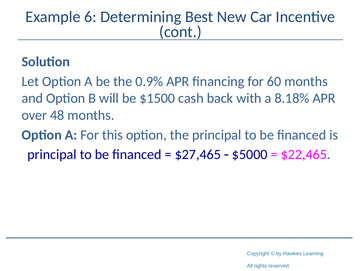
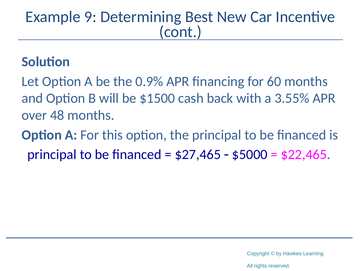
6: 6 -> 9
8.18%: 8.18% -> 3.55%
